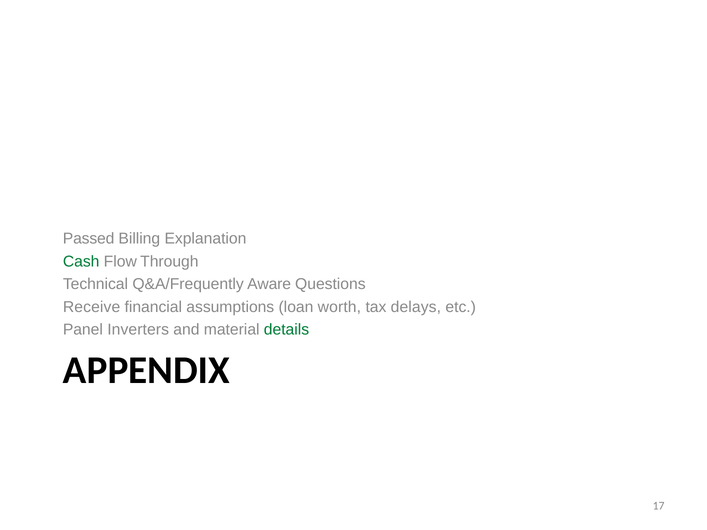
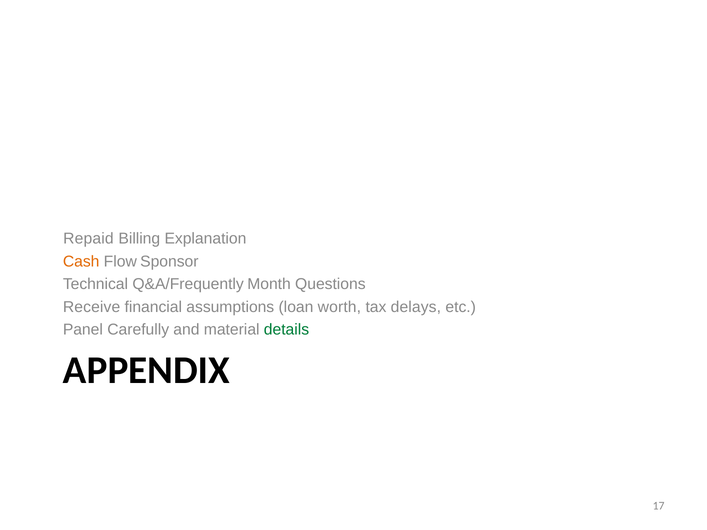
Passed: Passed -> Repaid
Cash colour: green -> orange
Through: Through -> Sponsor
Aware: Aware -> Month
Inverters: Inverters -> Carefully
